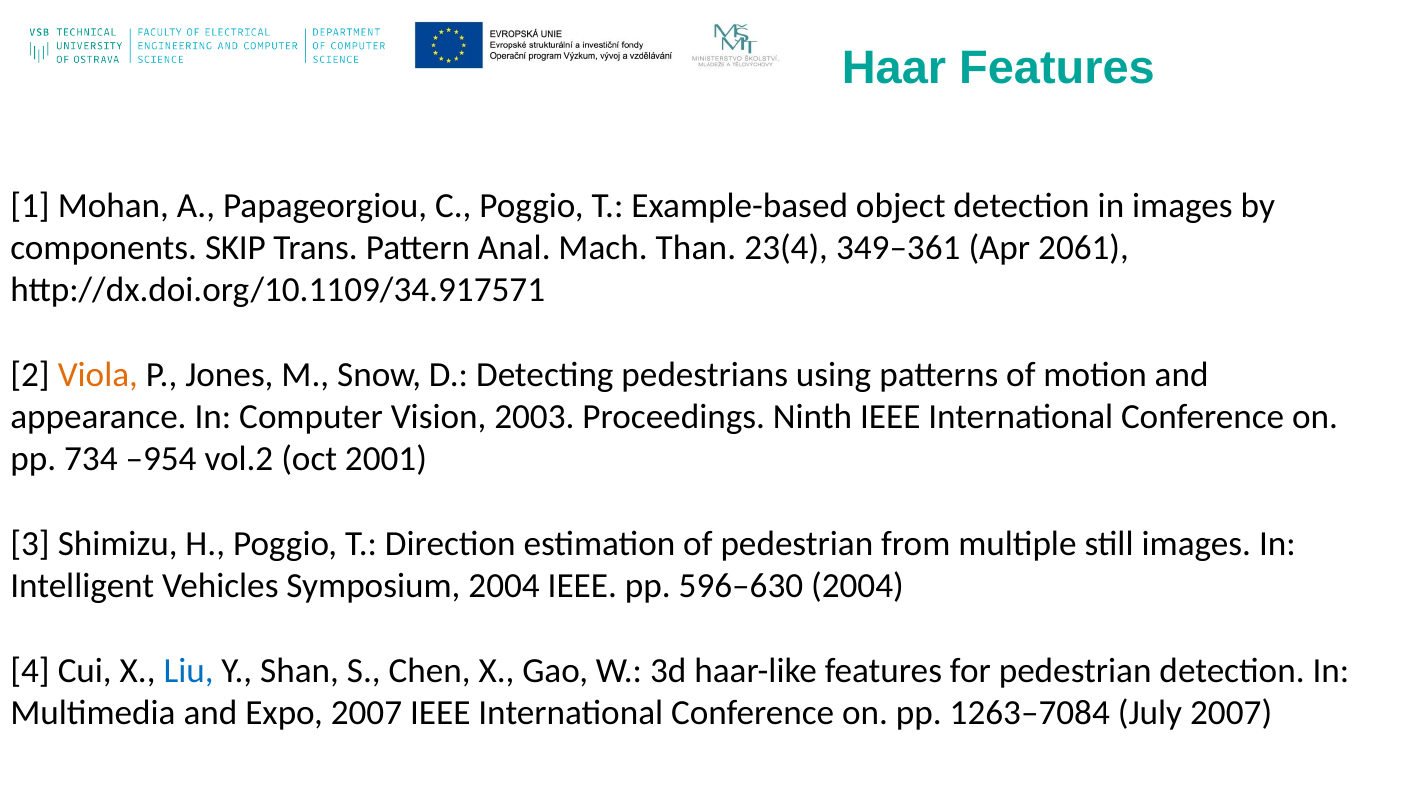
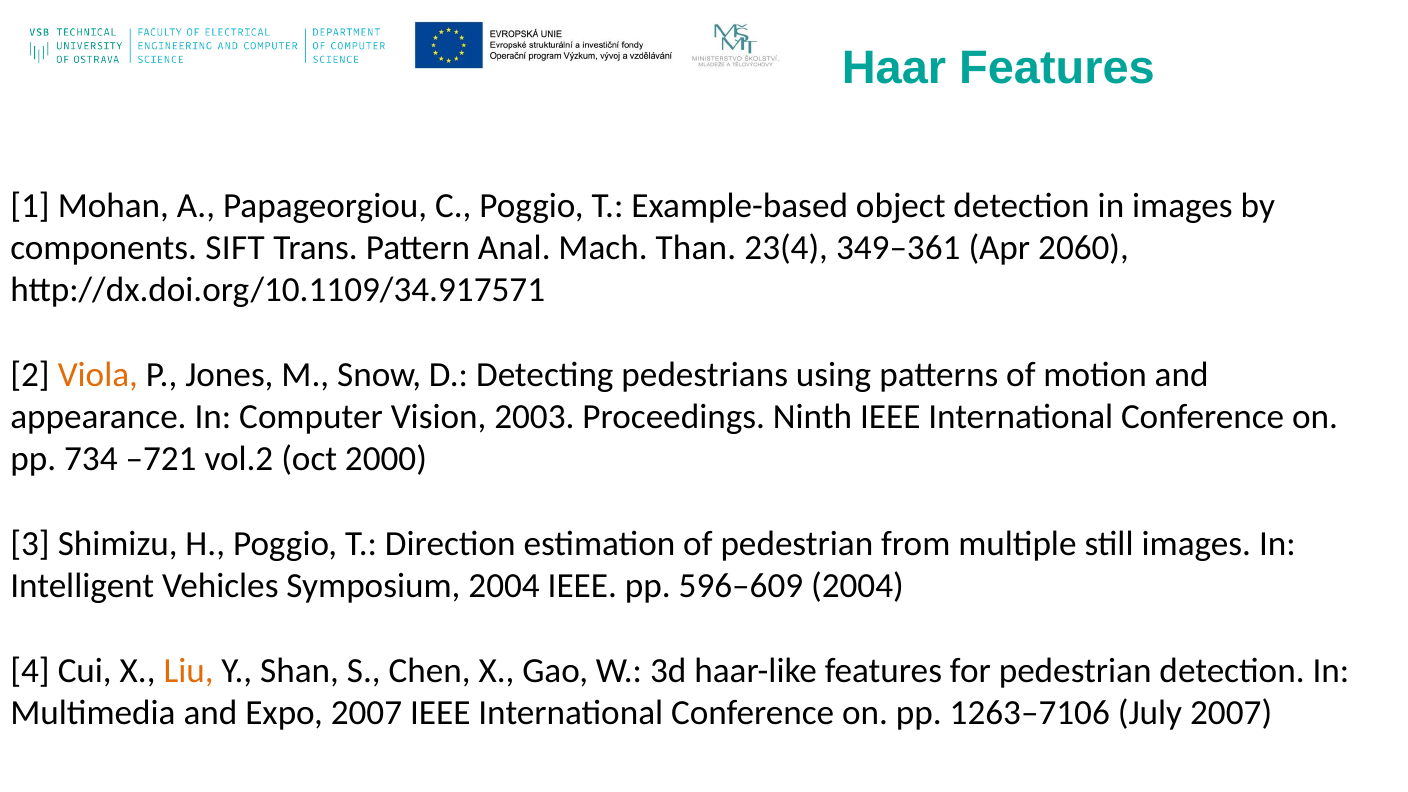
SKIP: SKIP -> SIFT
2061: 2061 -> 2060
–954: –954 -> –721
2001: 2001 -> 2000
596–630: 596–630 -> 596–609
Liu colour: blue -> orange
1263–7084: 1263–7084 -> 1263–7106
